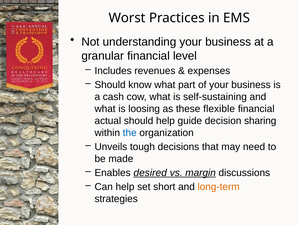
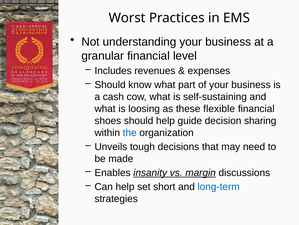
actual: actual -> shoes
desired: desired -> insanity
long-term colour: orange -> blue
